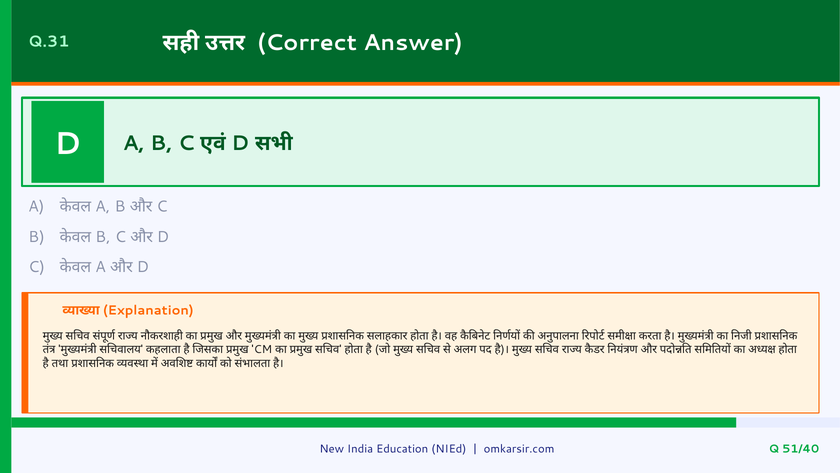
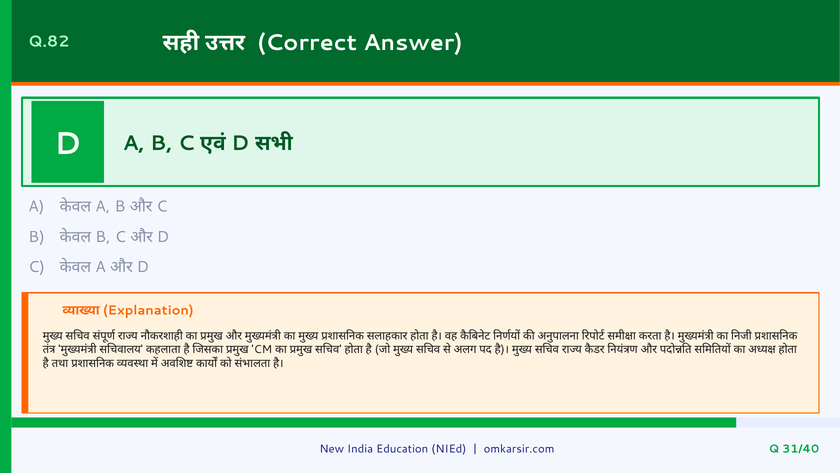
Q.31: Q.31 -> Q.82
51/40: 51/40 -> 31/40
